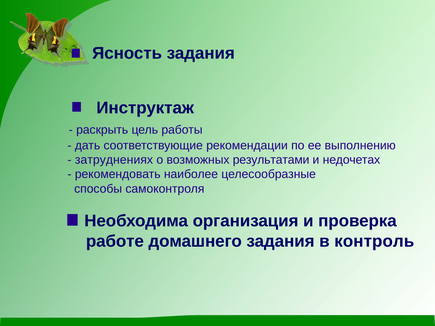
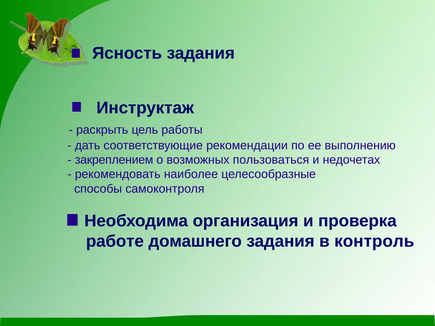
затруднениях: затруднениях -> закреплением
результатами: результатами -> пользоваться
